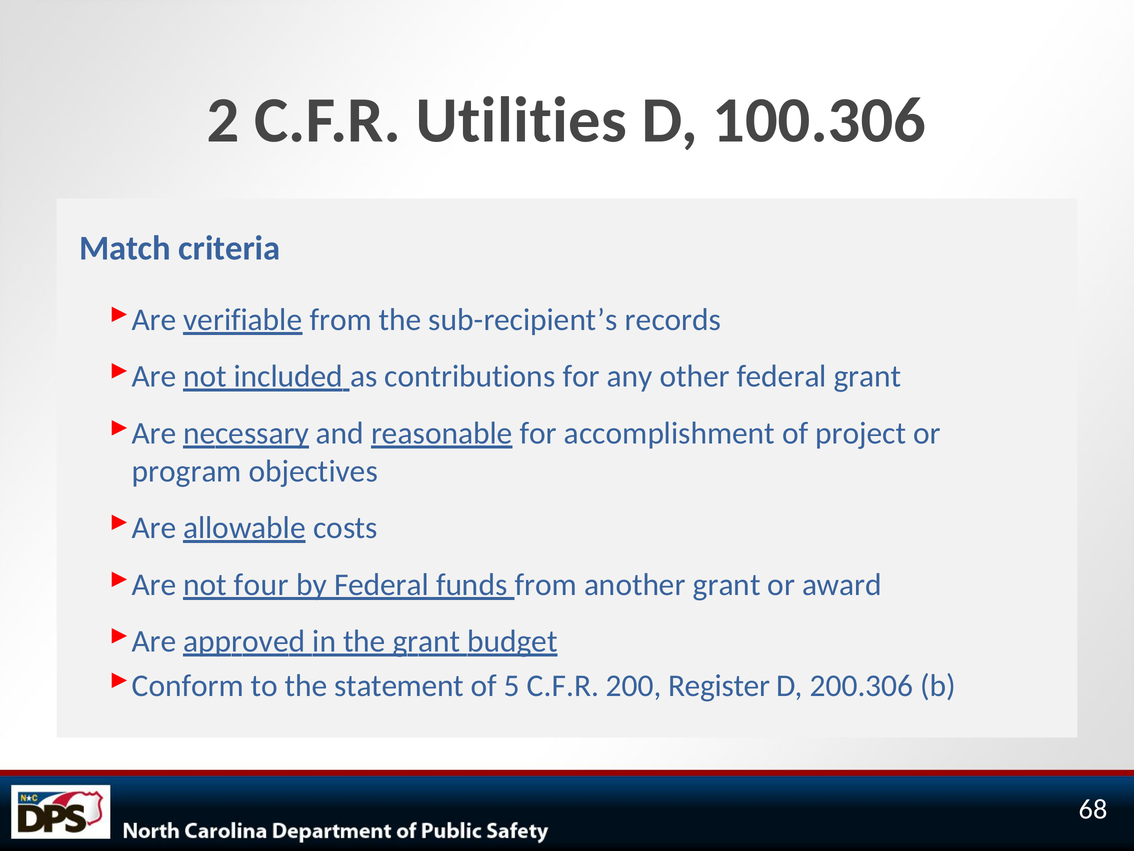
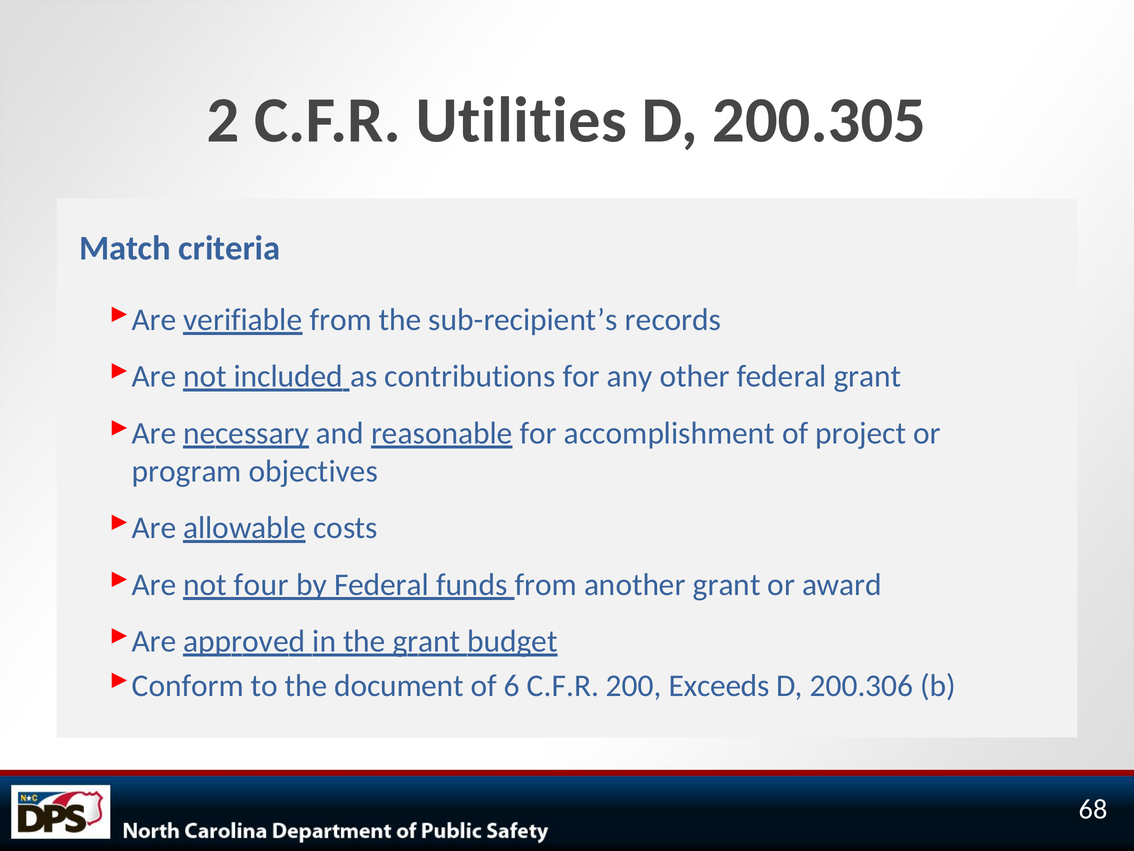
100.306: 100.306 -> 200.305
statement: statement -> document
5: 5 -> 6
Register: Register -> Exceeds
